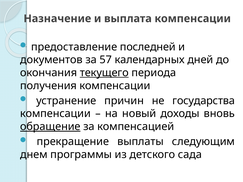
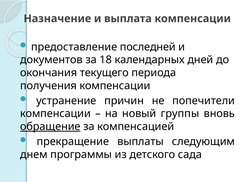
57: 57 -> 18
текущего underline: present -> none
государства: государства -> попечители
доходы: доходы -> группы
